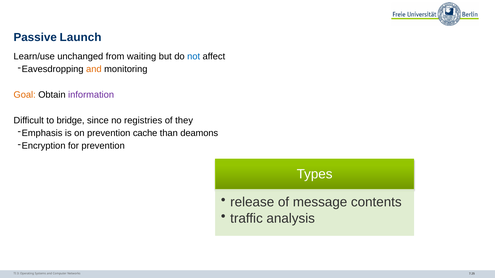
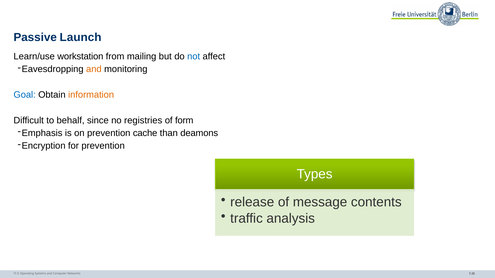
unchanged: unchanged -> workstation
waiting: waiting -> mailing
Goal colour: orange -> blue
information colour: purple -> orange
bridge: bridge -> behalf
they: they -> form
